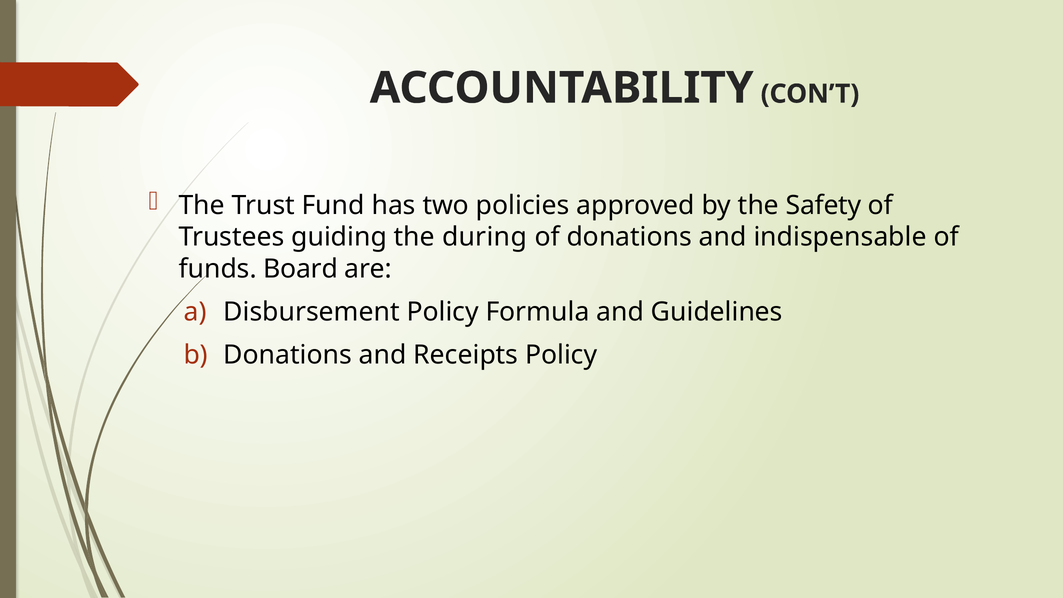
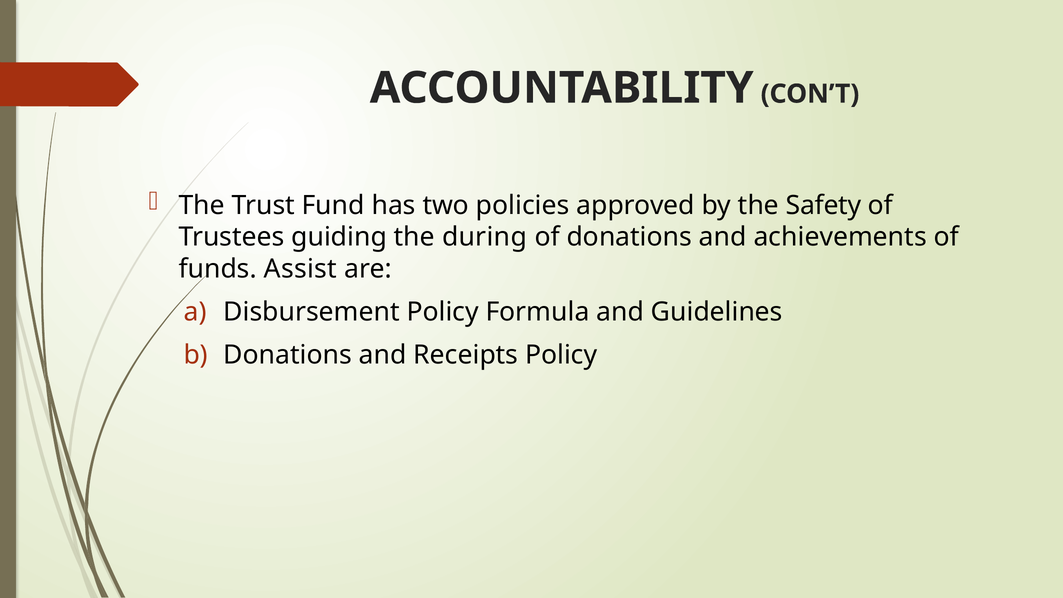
indispensable: indispensable -> achievements
Board: Board -> Assist
